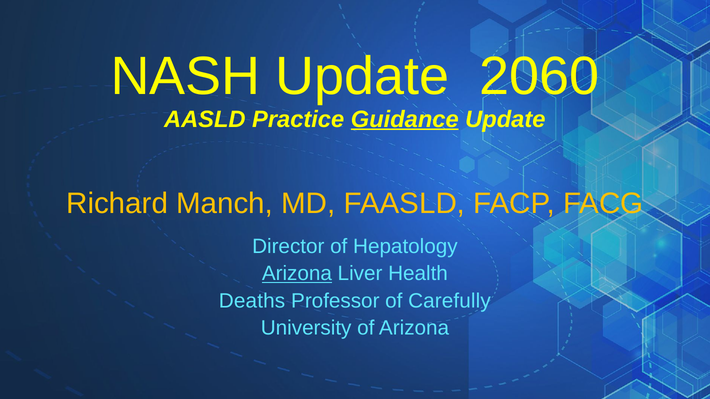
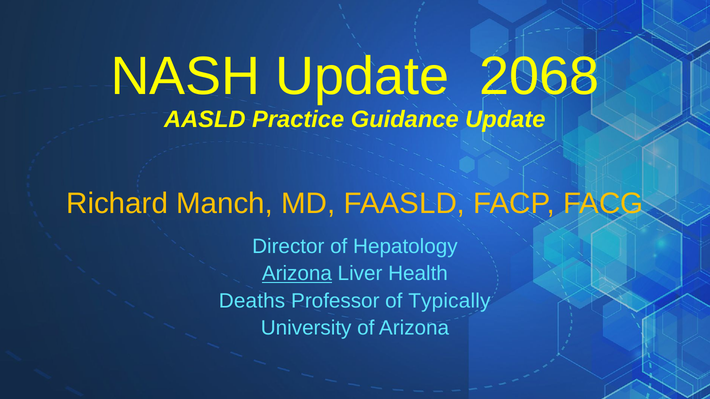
2060: 2060 -> 2068
Guidance underline: present -> none
Carefully: Carefully -> Typically
